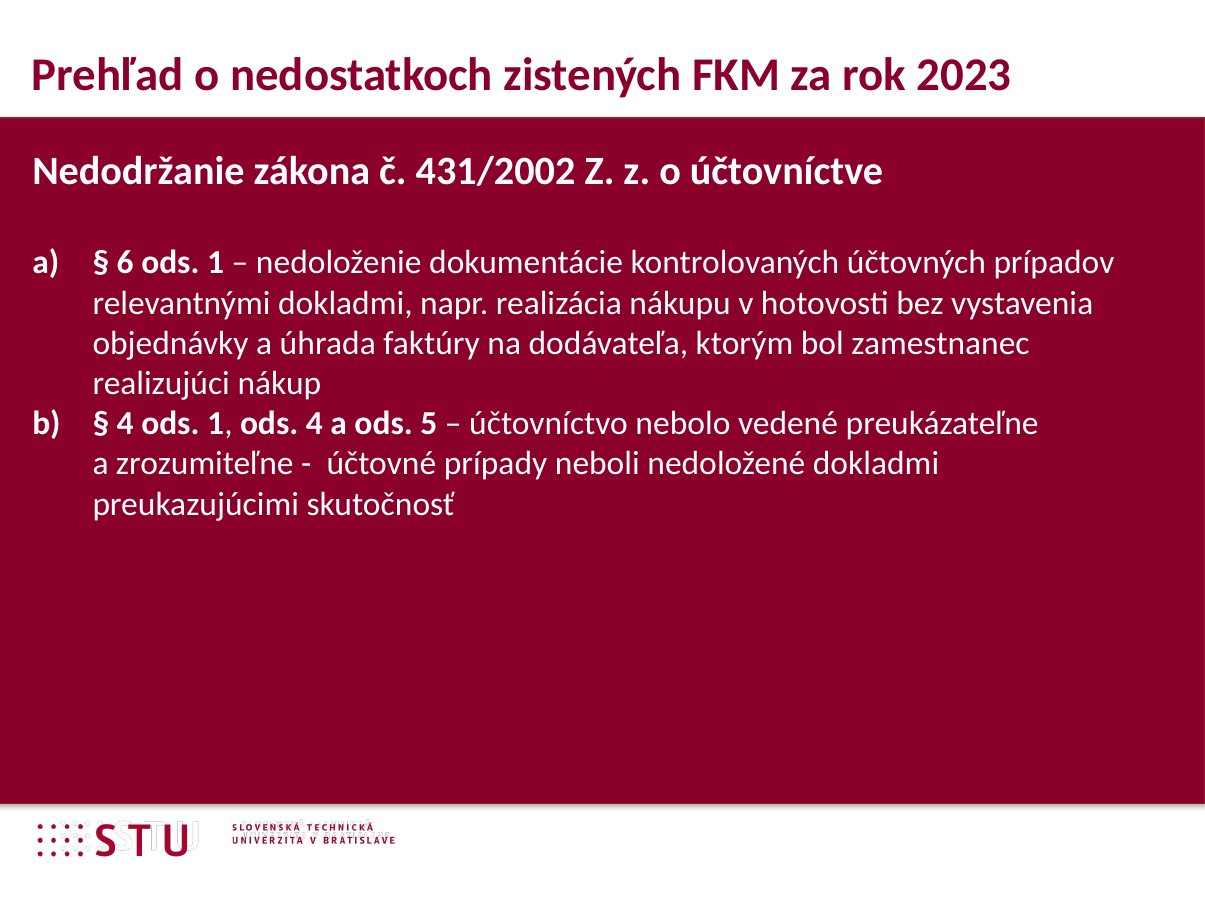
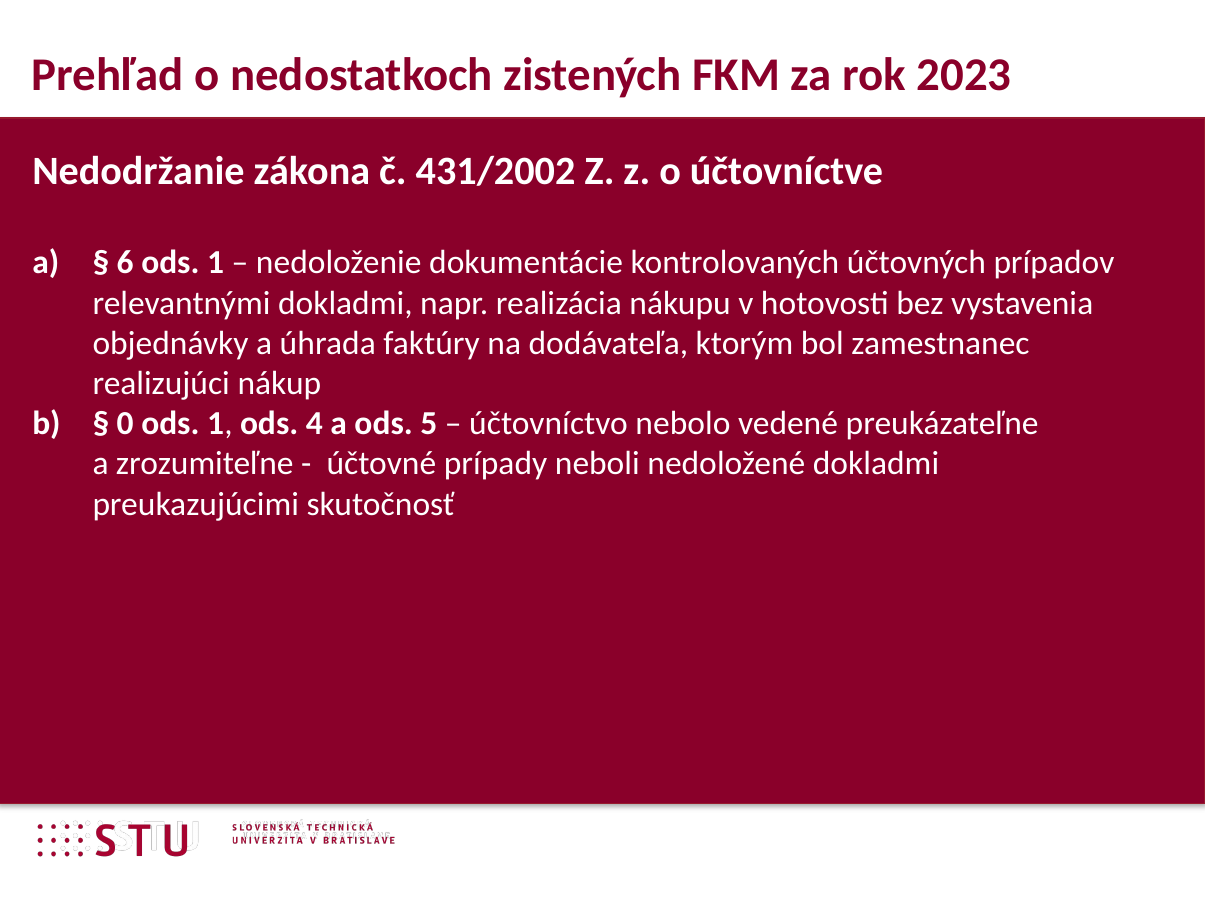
4 at (125, 424): 4 -> 0
